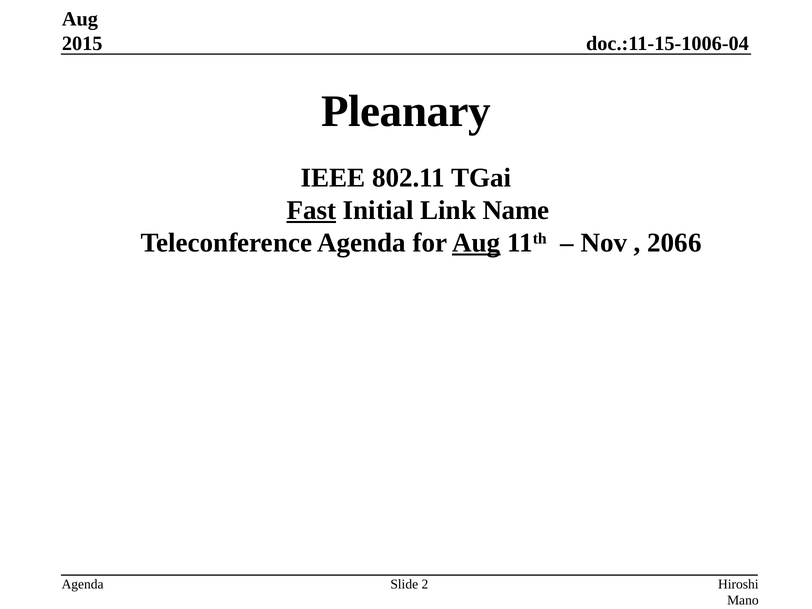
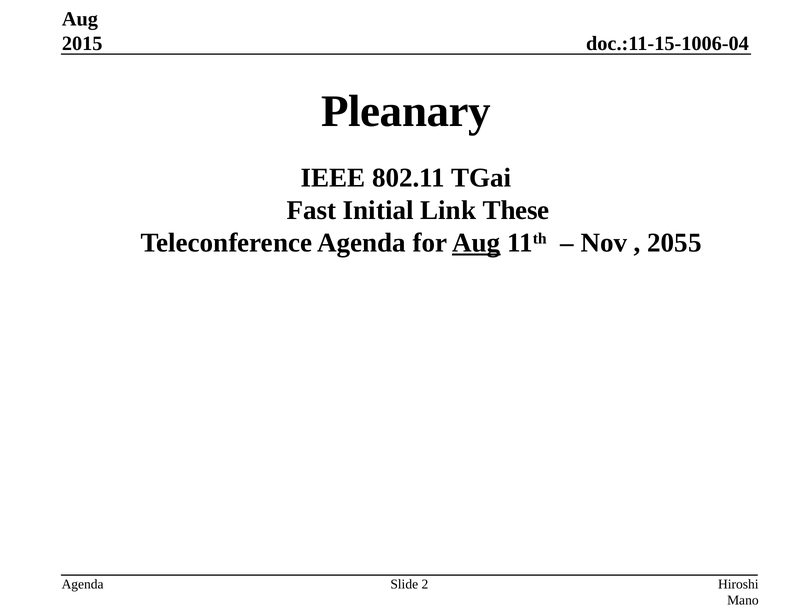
Fast underline: present -> none
Name: Name -> These
2066: 2066 -> 2055
